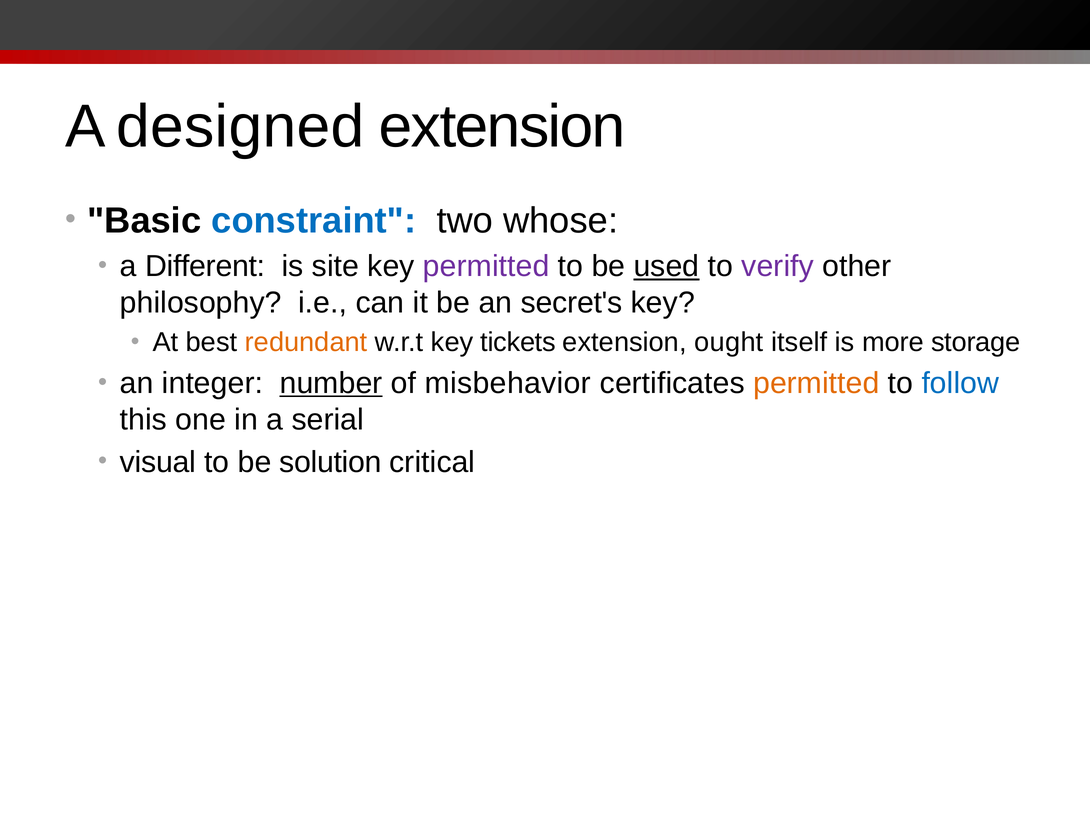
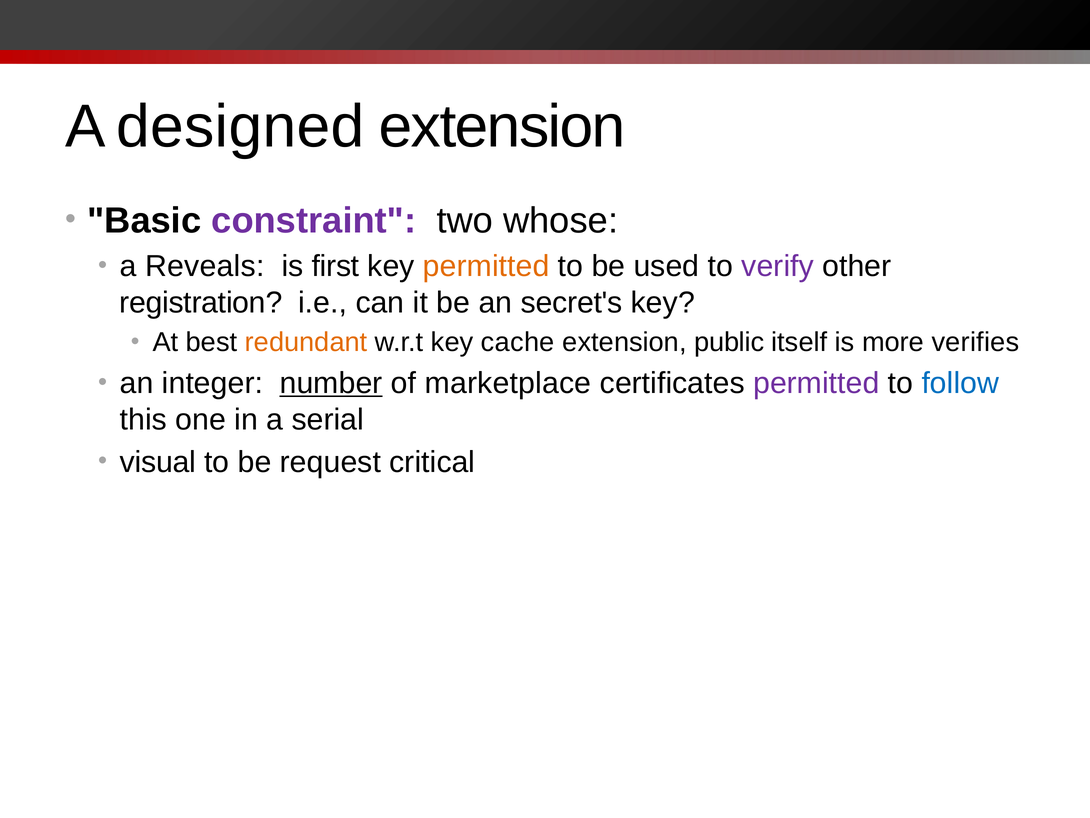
constraint colour: blue -> purple
Different: Different -> Reveals
site: site -> first
permitted at (486, 266) colour: purple -> orange
used underline: present -> none
philosophy: philosophy -> registration
tickets: tickets -> cache
ought: ought -> public
storage: storage -> verifies
misbehavior: misbehavior -> marketplace
permitted at (816, 383) colour: orange -> purple
solution: solution -> request
